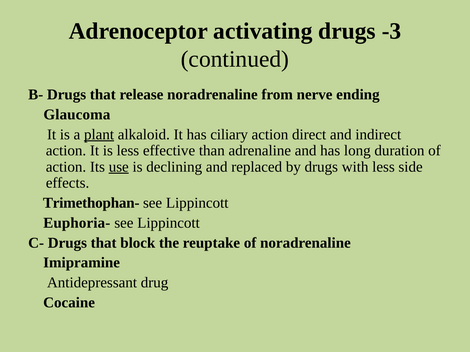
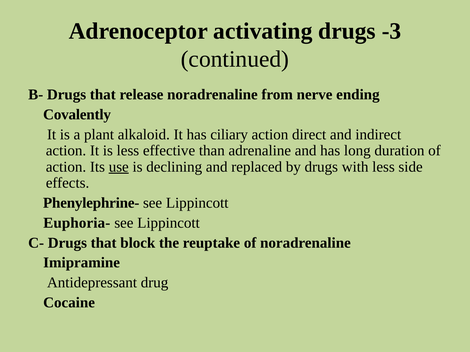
Glaucoma: Glaucoma -> Covalently
plant underline: present -> none
Trimethophan-: Trimethophan- -> Phenylephrine-
